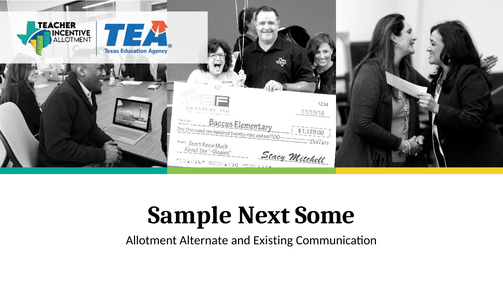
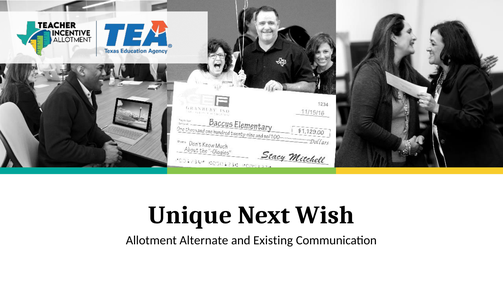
Sample: Sample -> Unique
Some: Some -> Wish
